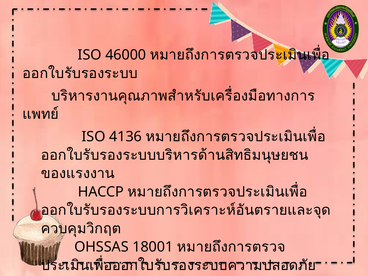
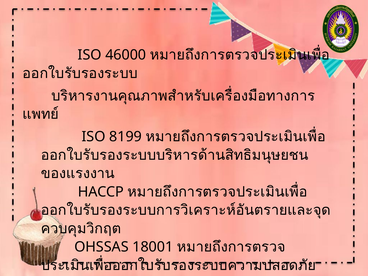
4136: 4136 -> 8199
